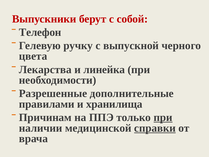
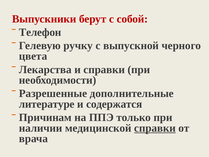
и линейка: линейка -> справки
правилами: правилами -> литературе
хранилища: хранилища -> содержатся
при at (163, 117) underline: present -> none
